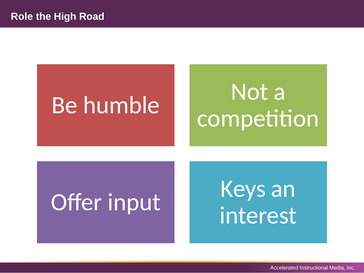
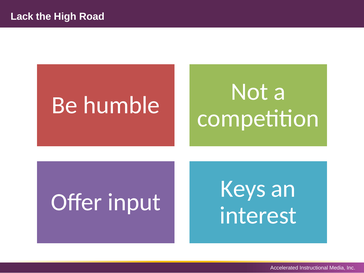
Role: Role -> Lack
